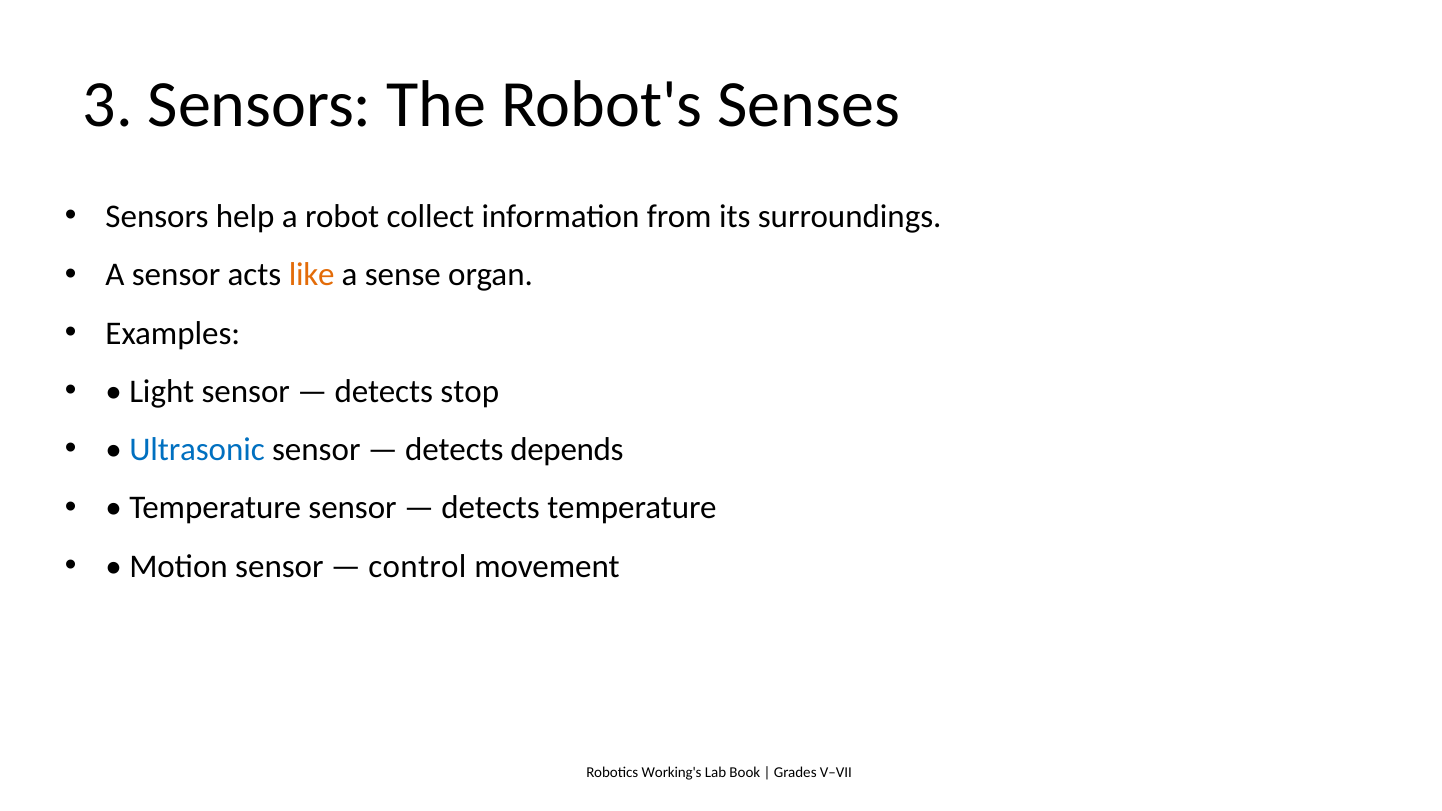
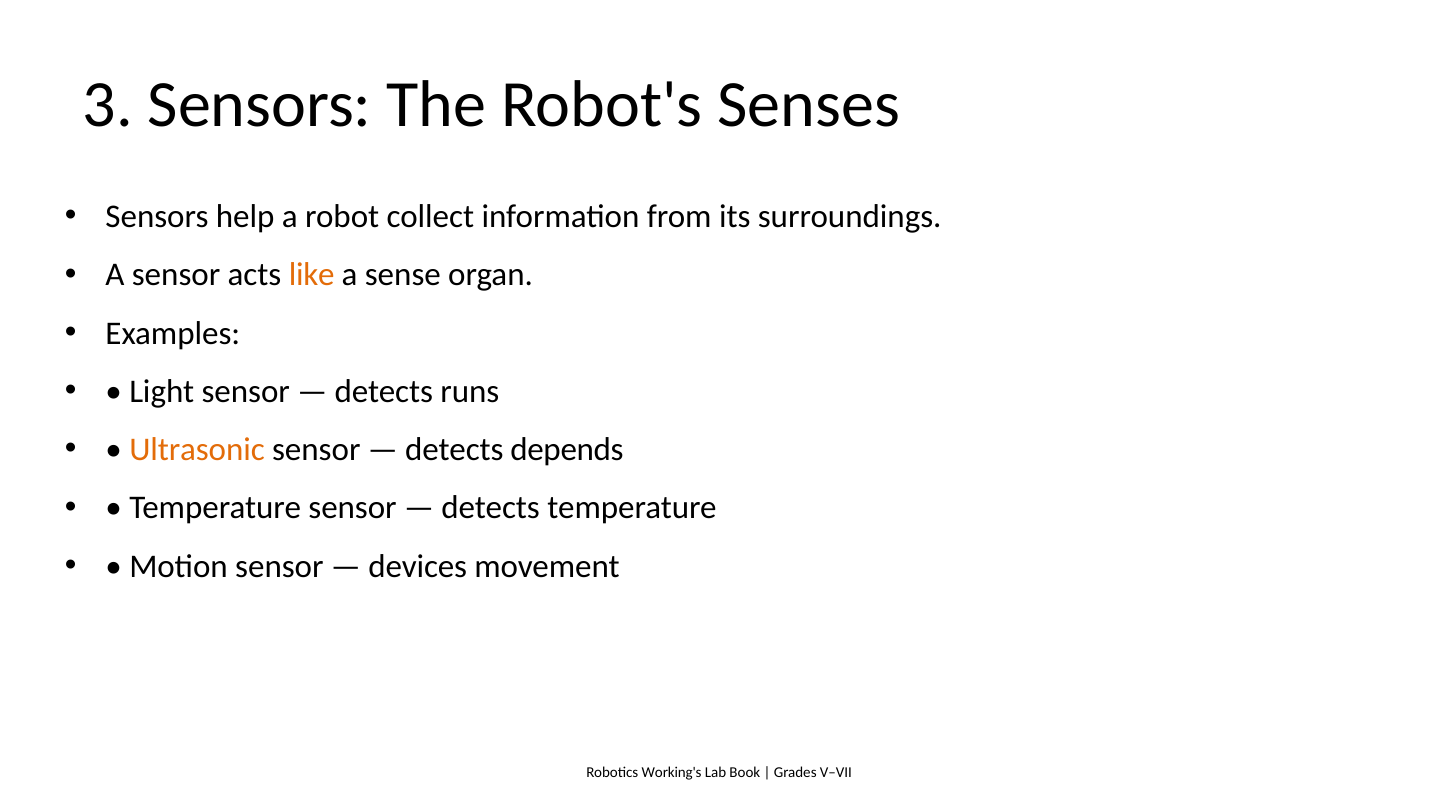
stop: stop -> runs
Ultrasonic colour: blue -> orange
control: control -> devices
